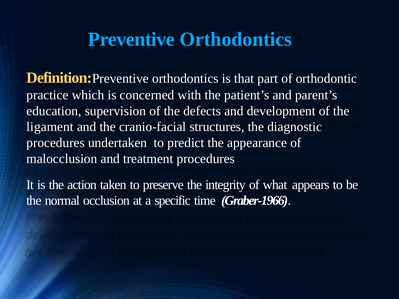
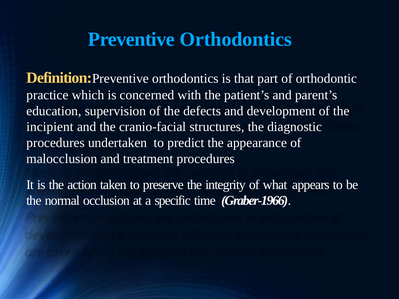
ligament: ligament -> incipient
